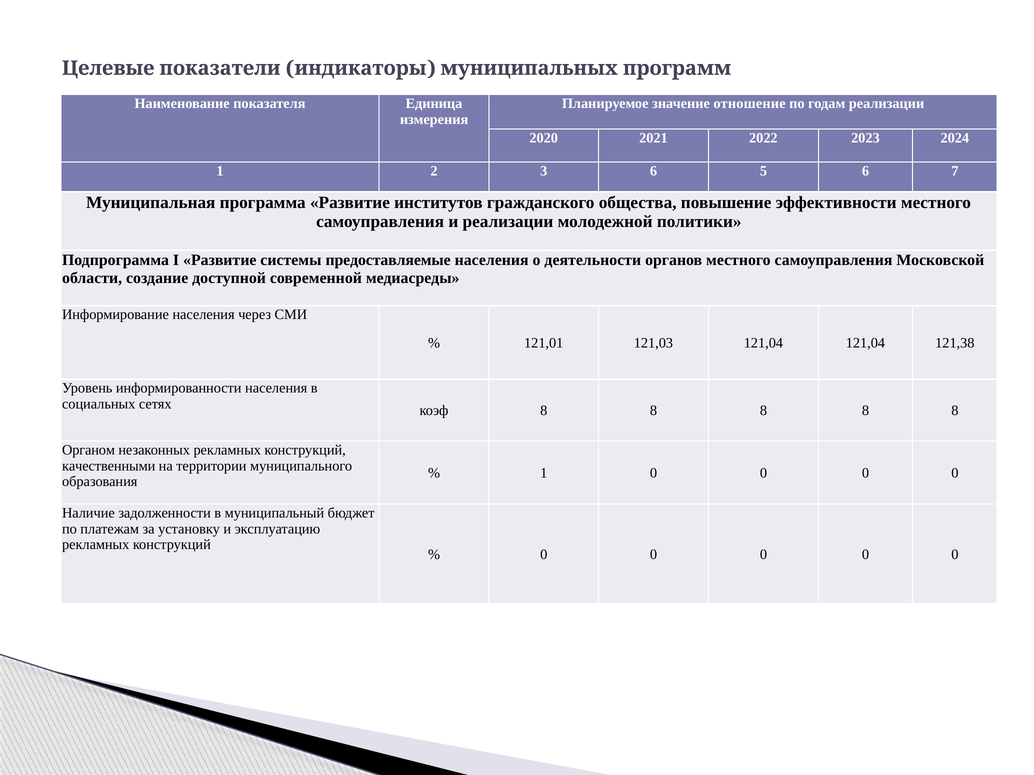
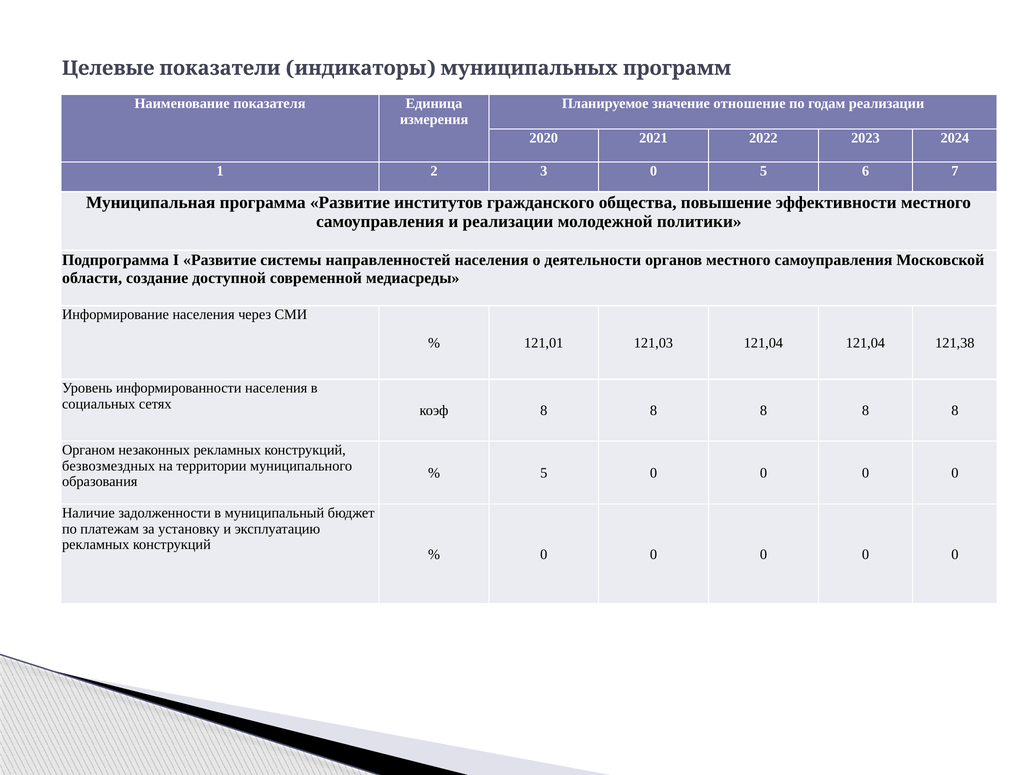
3 6: 6 -> 0
предоставляемые: предоставляемые -> направленностей
качественными: качественными -> безвозмездных
1 at (544, 473): 1 -> 5
